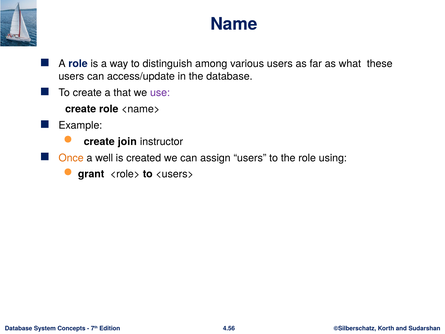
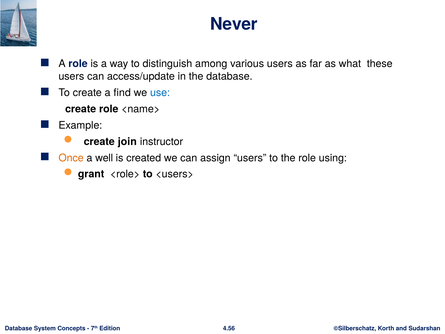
Name: Name -> Never
that: that -> find
use colour: purple -> blue
